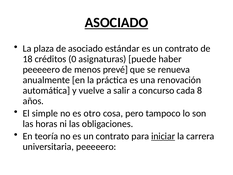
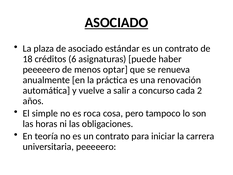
0: 0 -> 6
prevé: prevé -> optar
8: 8 -> 2
otro: otro -> roca
iniciar underline: present -> none
